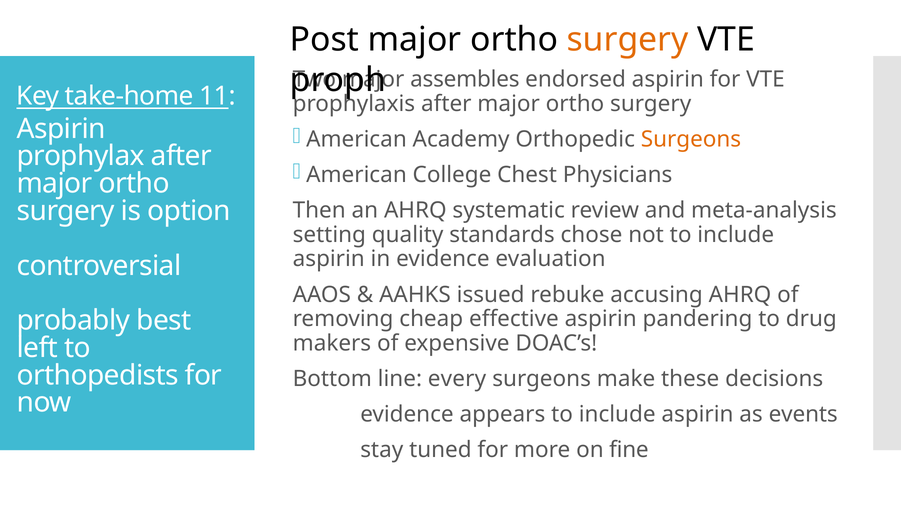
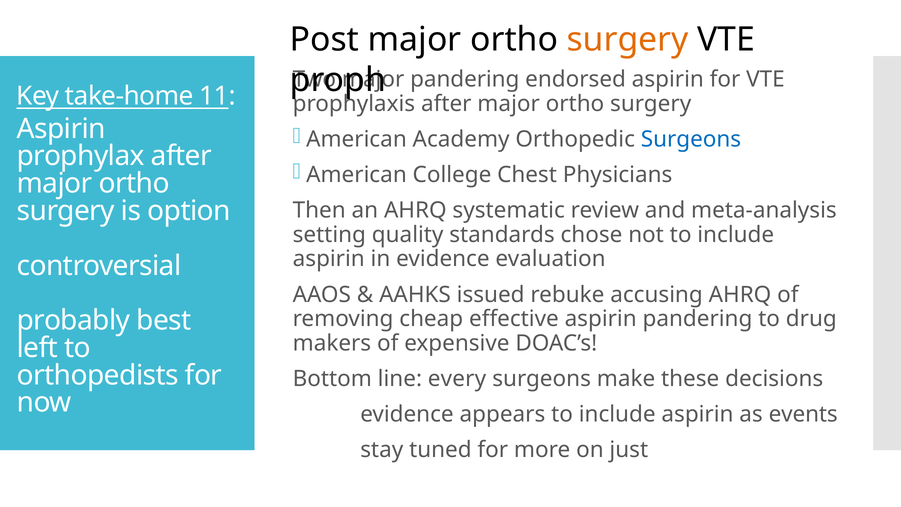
assembles at (465, 79): assembles -> pandering
Surgeons at (691, 139) colour: orange -> blue
fine: fine -> just
